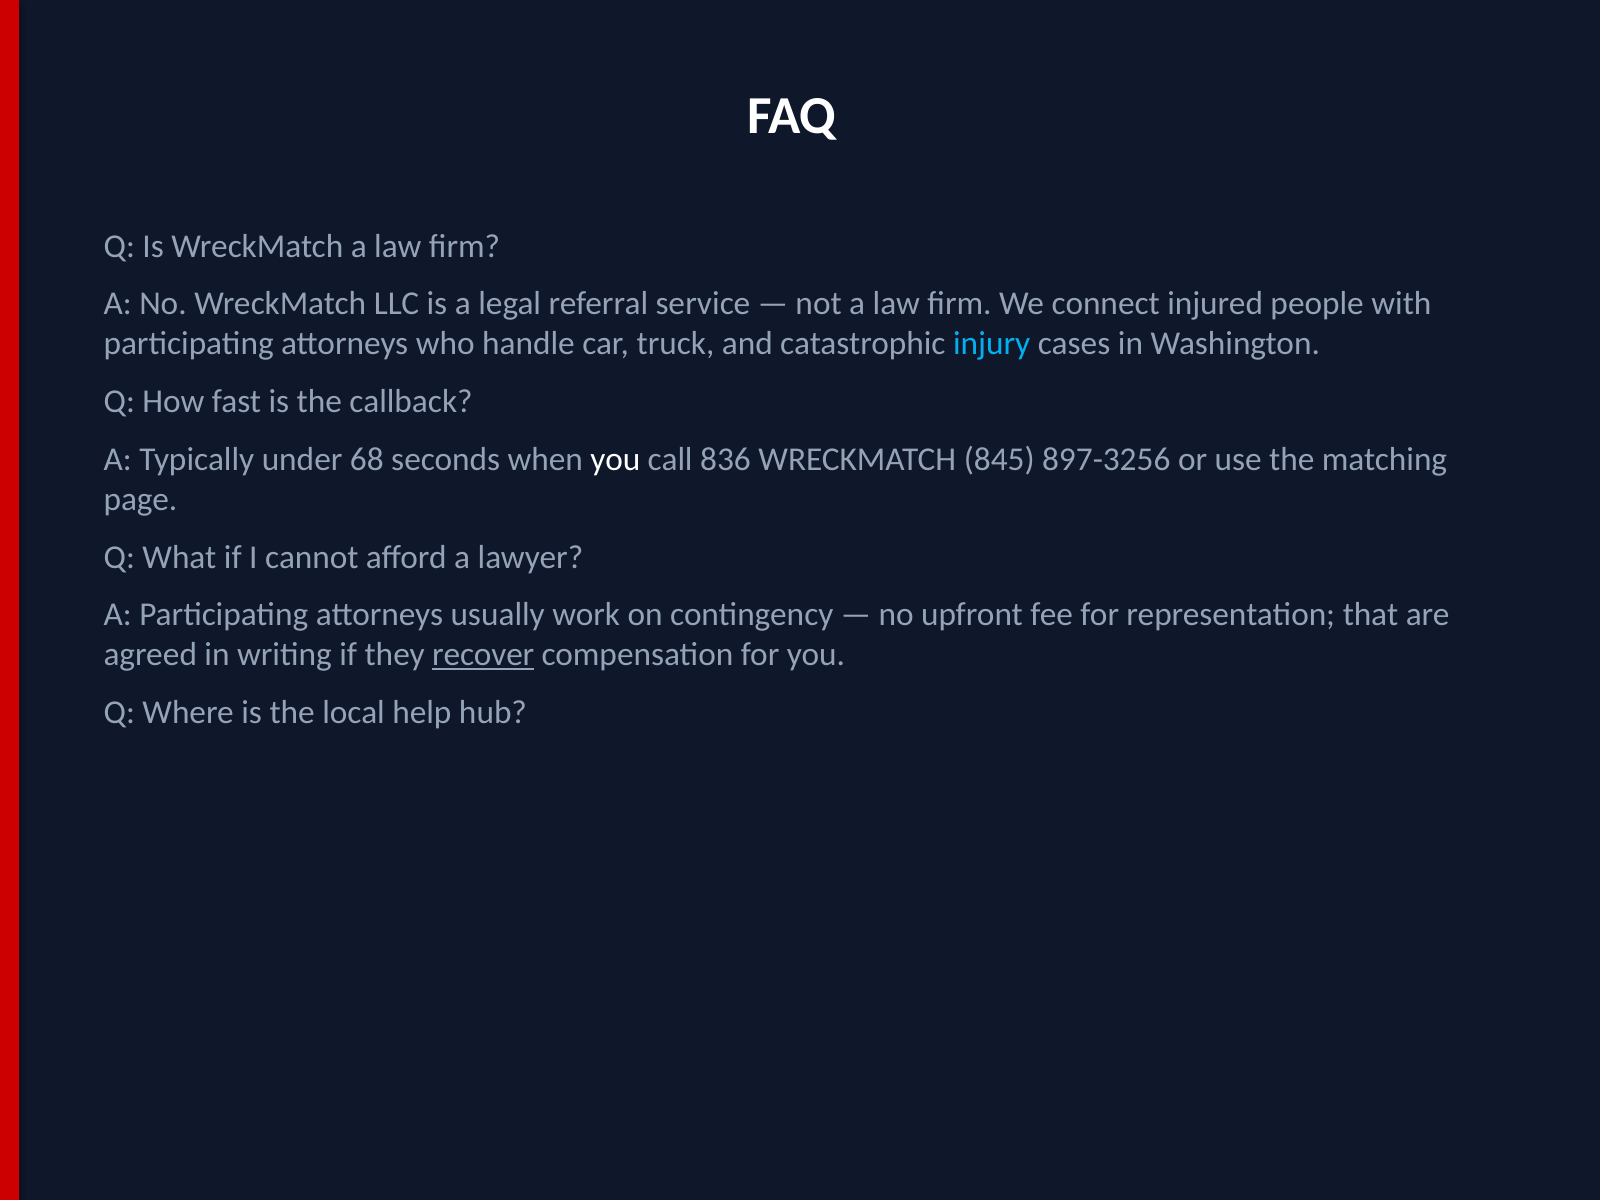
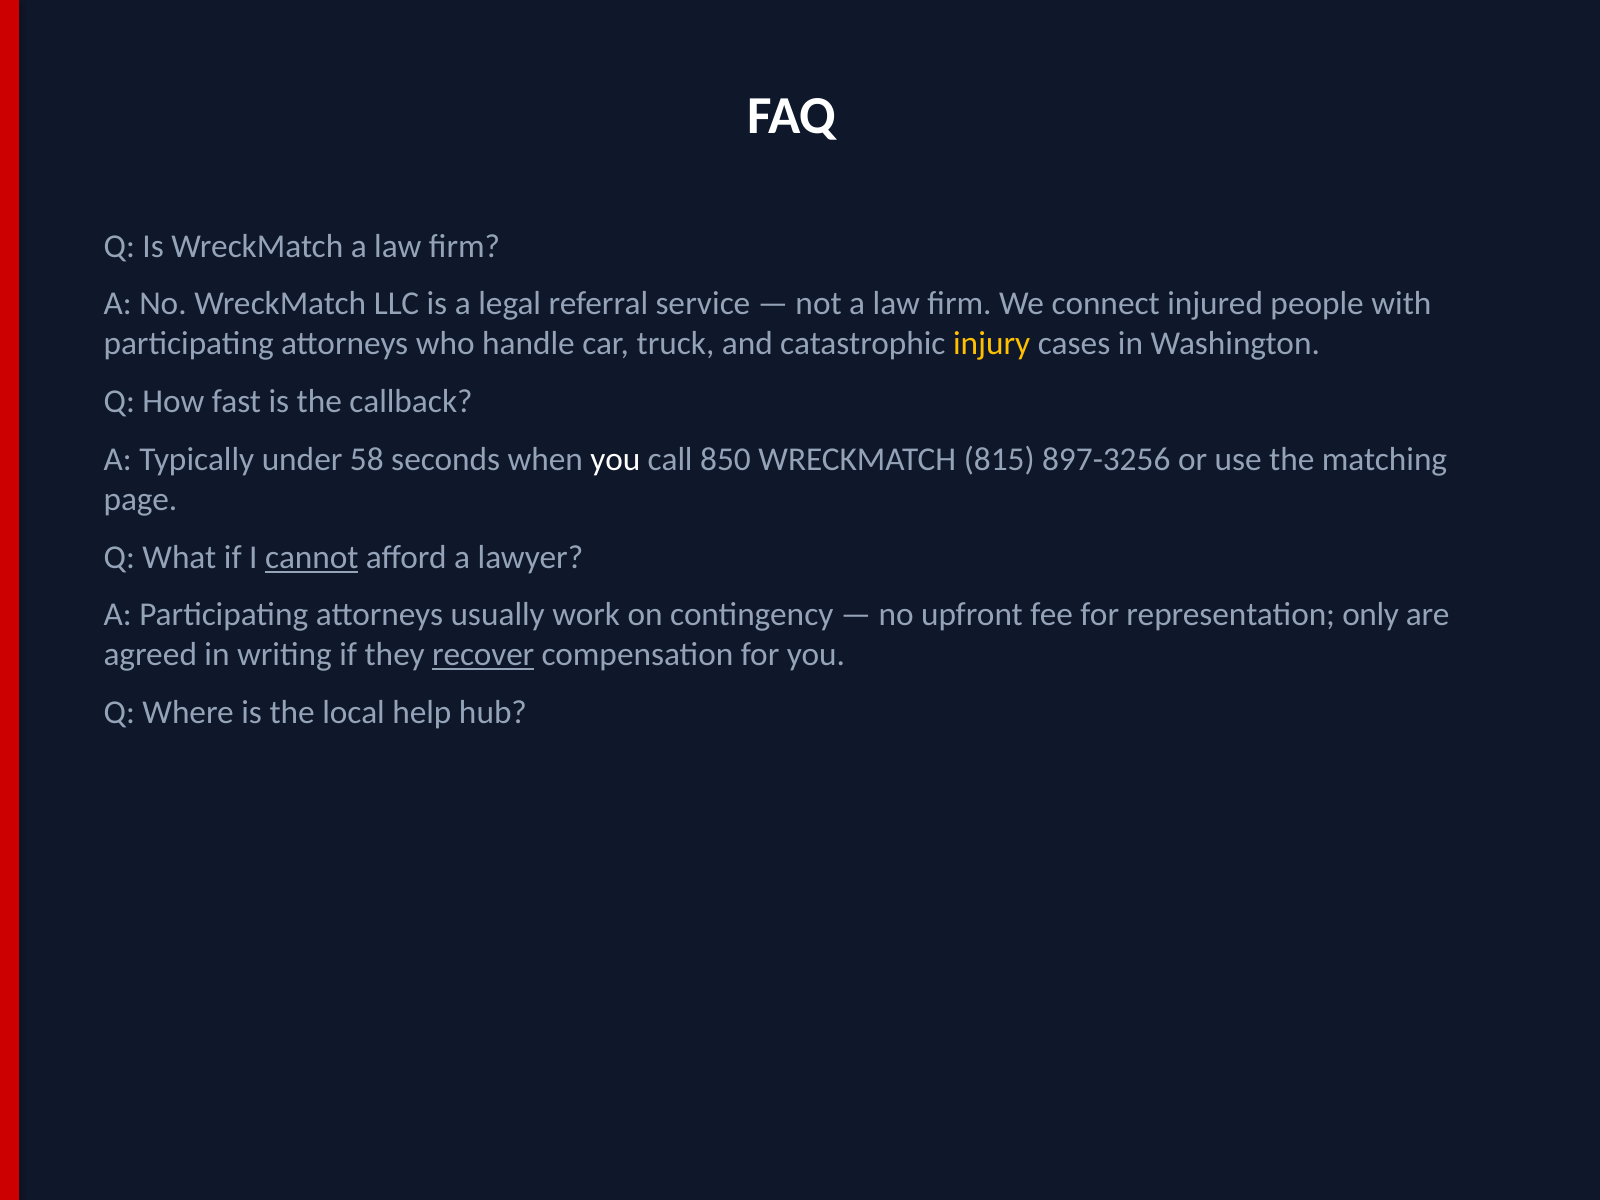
injury colour: light blue -> yellow
68: 68 -> 58
836: 836 -> 850
845: 845 -> 815
cannot underline: none -> present
that: that -> only
